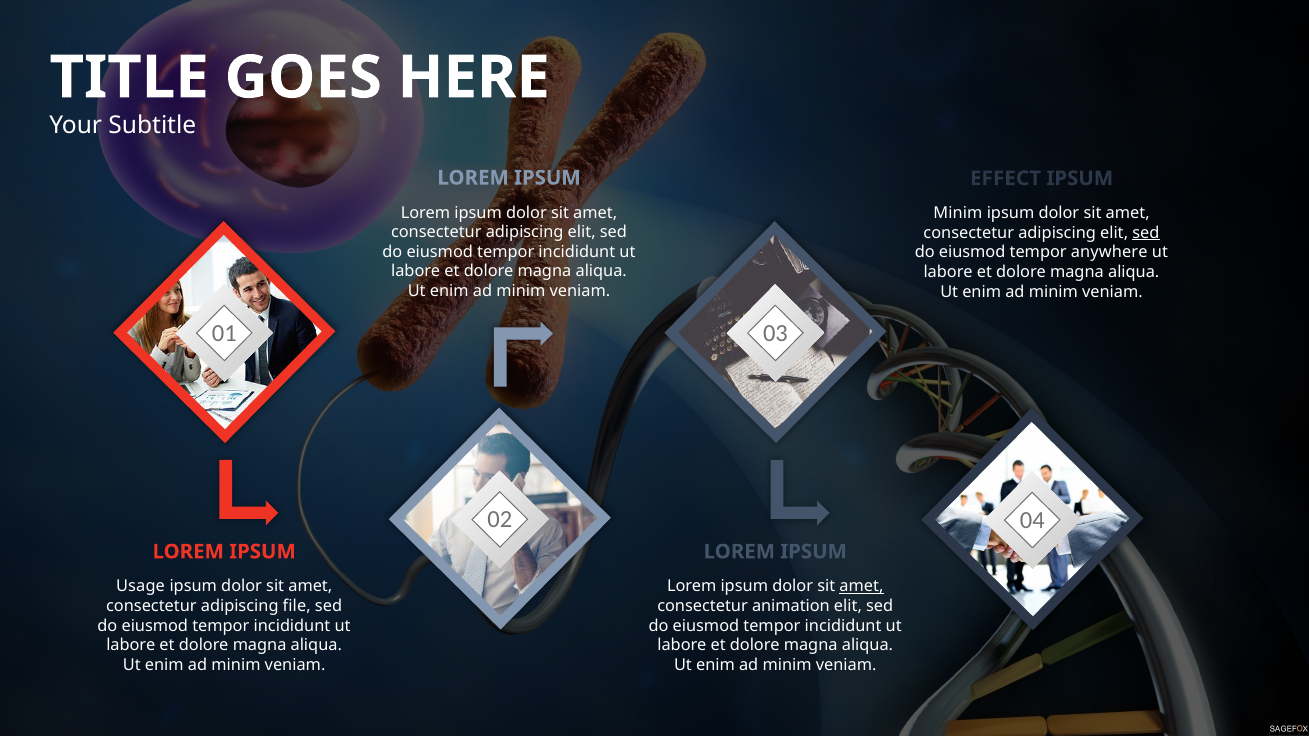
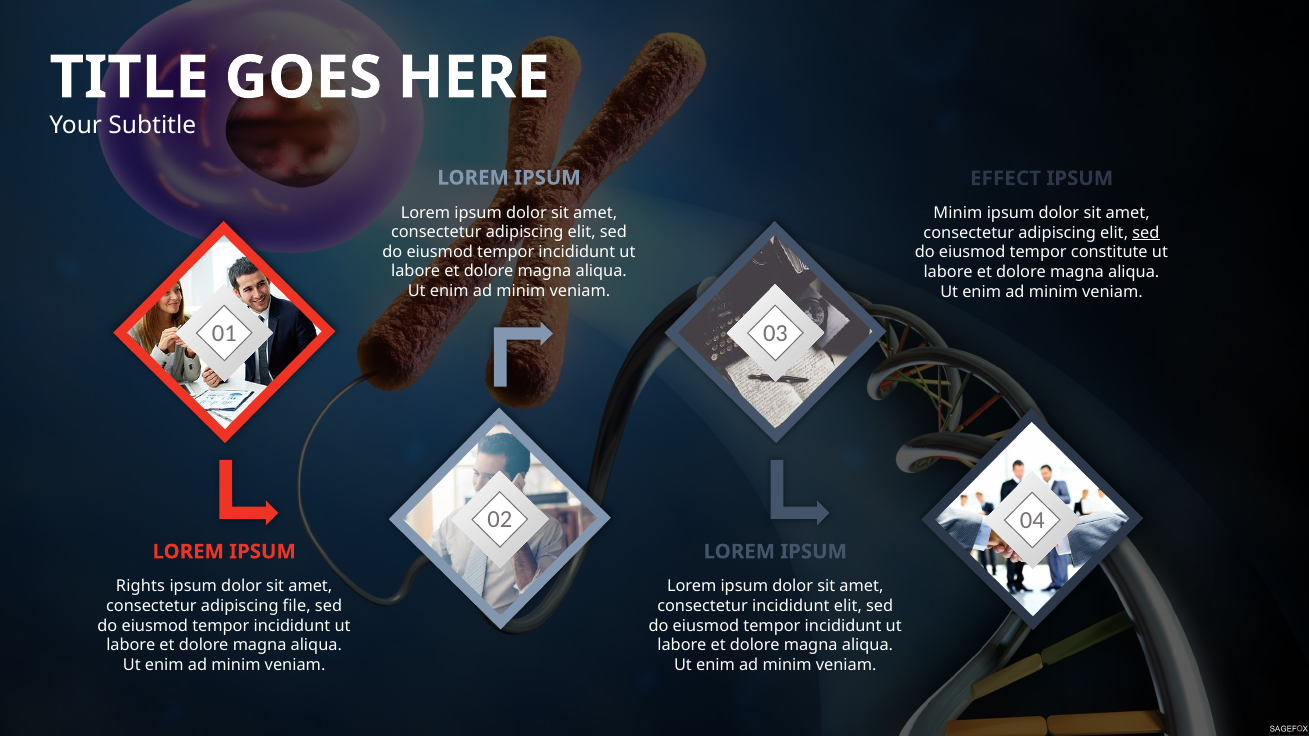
anywhere: anywhere -> constitute
Usage: Usage -> Rights
amet at (861, 587) underline: present -> none
consectetur animation: animation -> incididunt
